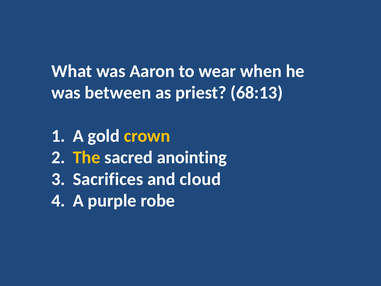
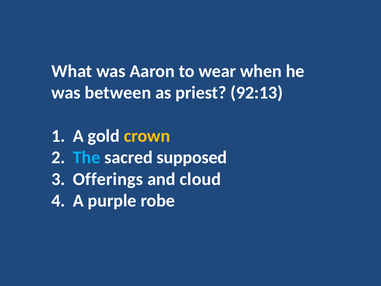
68:13: 68:13 -> 92:13
The colour: yellow -> light blue
anointing: anointing -> supposed
Sacrifices: Sacrifices -> Offerings
